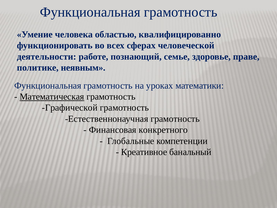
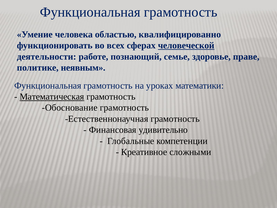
человеческой underline: none -> present
Графической: Графической -> Обоснование
конкретного: конкретного -> удивительно
банальный: банальный -> сложными
